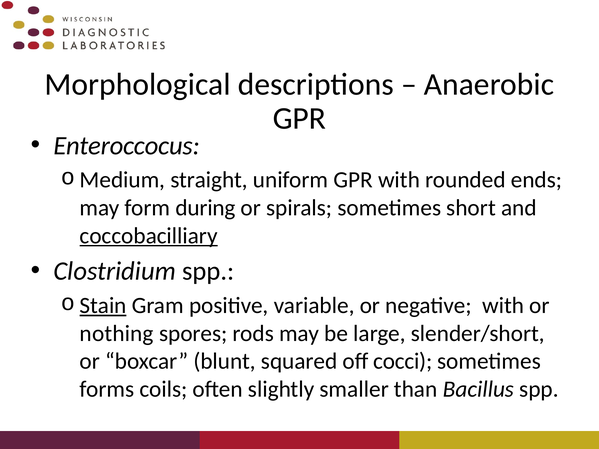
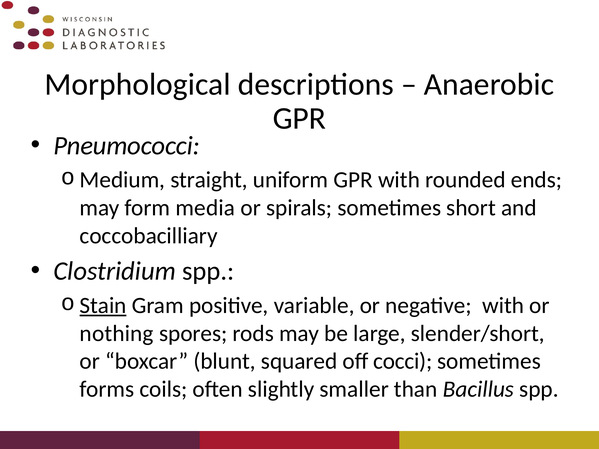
Enteroccocus: Enteroccocus -> Pneumococci
during: during -> media
coccobacilliary underline: present -> none
